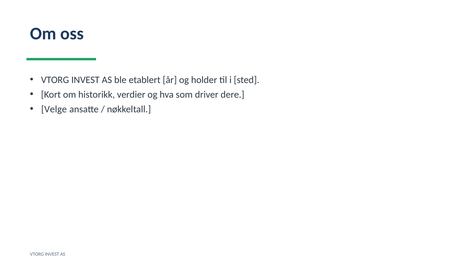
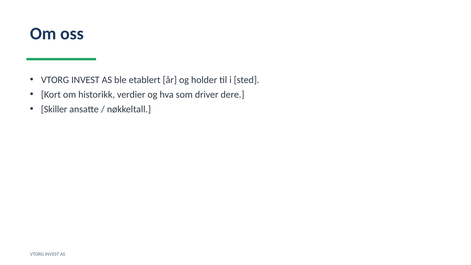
Velge: Velge -> Skiller
